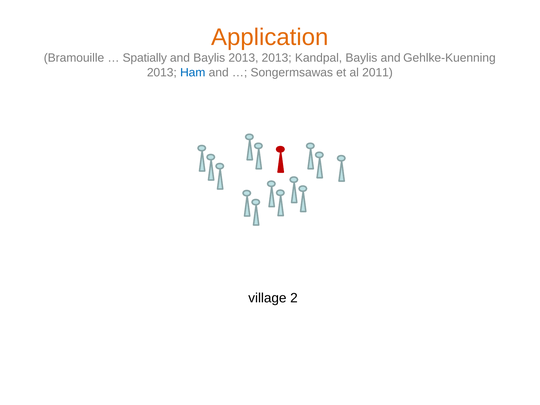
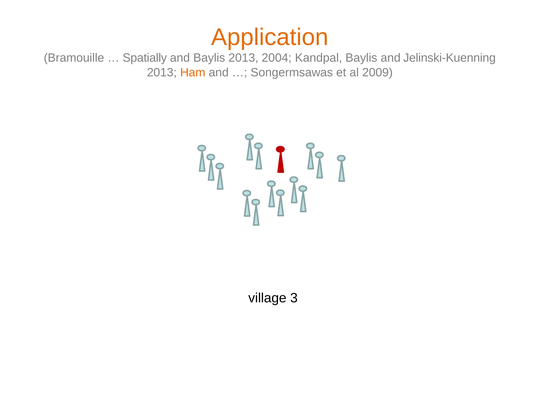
2013 2013: 2013 -> 2004
Gehlke-Kuenning: Gehlke-Kuenning -> Jelinski-Kuenning
Ham colour: blue -> orange
2011: 2011 -> 2009
2: 2 -> 3
